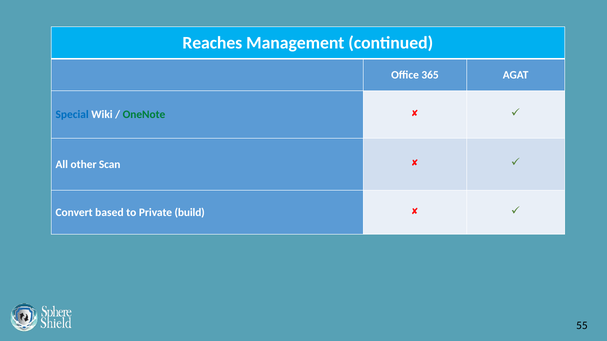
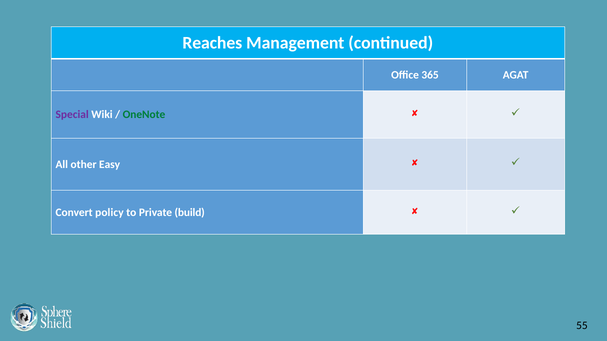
Special colour: blue -> purple
Scan: Scan -> Easy
based: based -> policy
